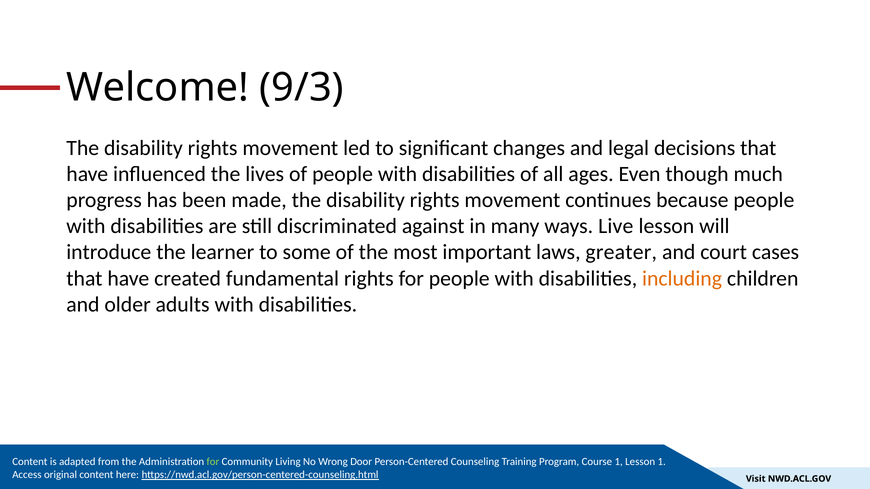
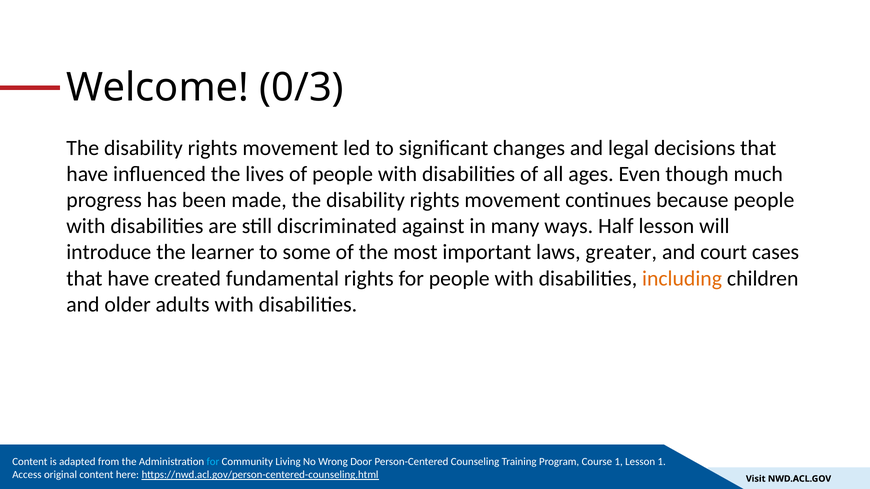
9/3: 9/3 -> 0/3
Live: Live -> Half
for at (213, 462) colour: light green -> light blue
